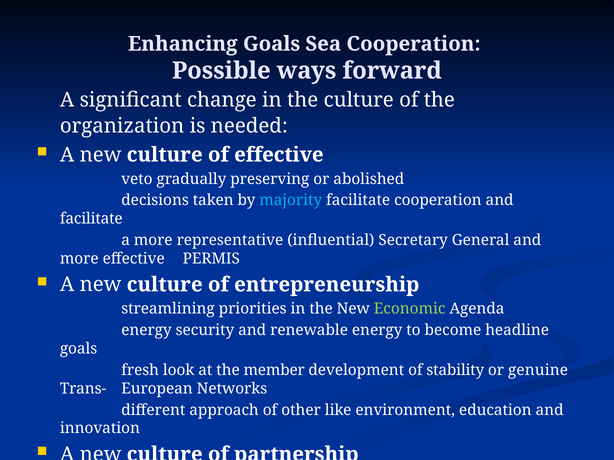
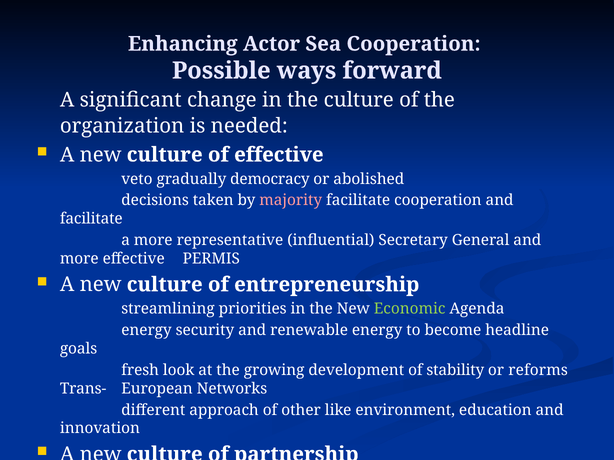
Enhancing Goals: Goals -> Actor
preserving: preserving -> democracy
majority colour: light blue -> pink
member: member -> growing
genuine: genuine -> reforms
